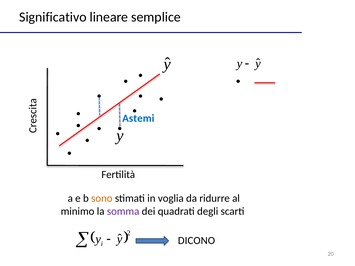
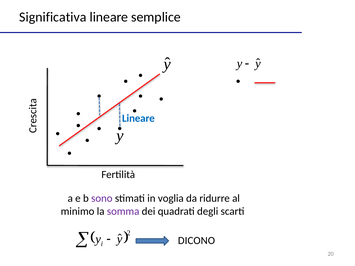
Significativo: Significativo -> Significativa
Astemi at (138, 118): Astemi -> Lineare
sono colour: orange -> purple
